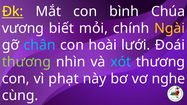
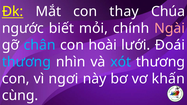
bình: bình -> thay
vương: vương -> ngước
Ngài colour: yellow -> pink
thương at (26, 62) colour: light green -> light blue
phạt: phạt -> ngơi
nghe: nghe -> khấn
